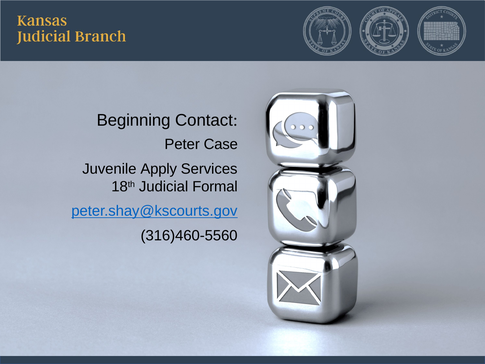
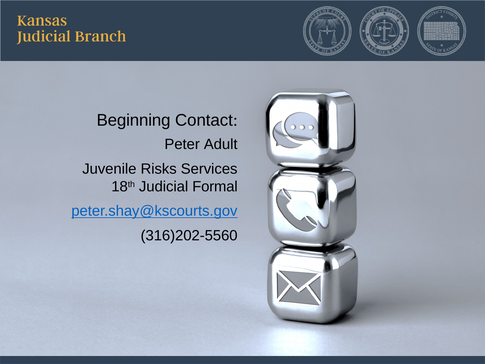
Case: Case -> Adult
Apply: Apply -> Risks
316)460-5560: 316)460-5560 -> 316)202-5560
